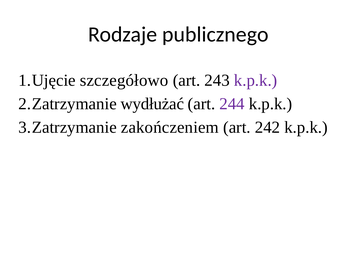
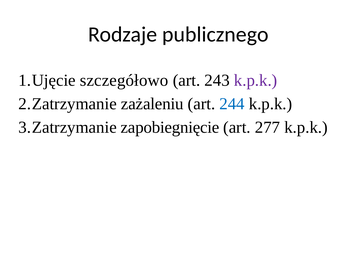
wydłużać: wydłużać -> zażaleniu
244 colour: purple -> blue
zakończeniem: zakończeniem -> zapobiegnięcie
242: 242 -> 277
